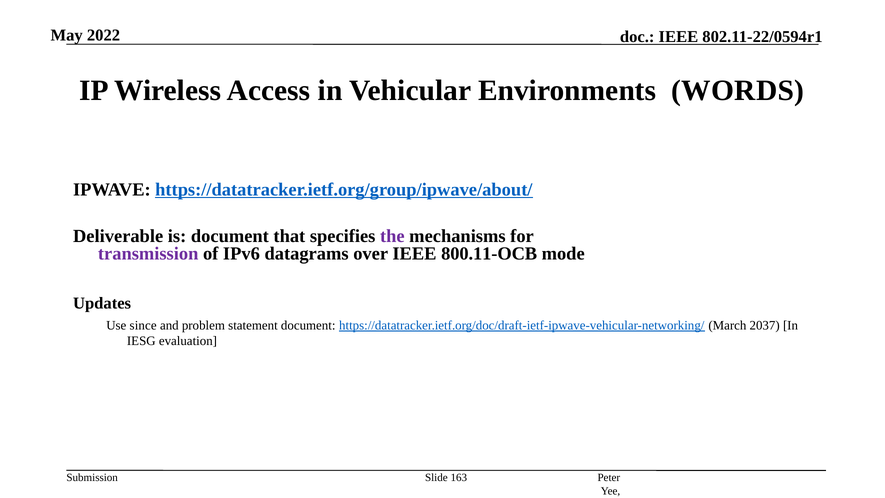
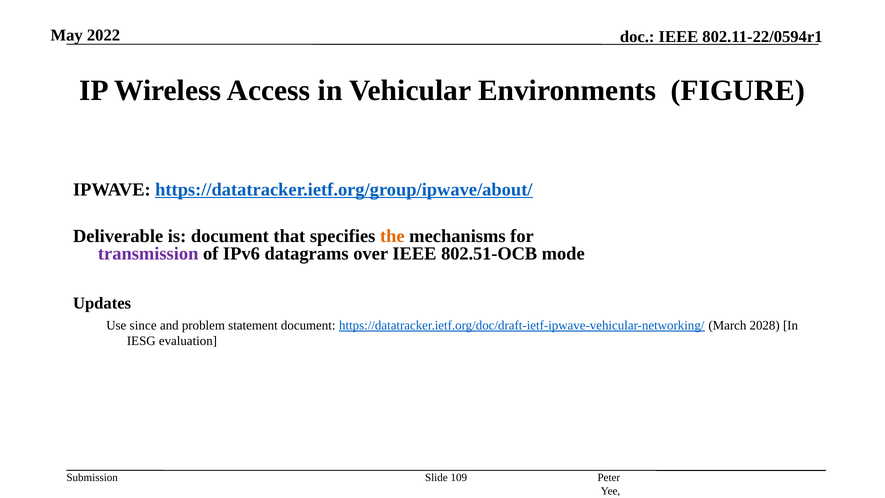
WORDS: WORDS -> FIGURE
the colour: purple -> orange
800.11-OCB: 800.11-OCB -> 802.51-OCB
2037: 2037 -> 2028
163: 163 -> 109
